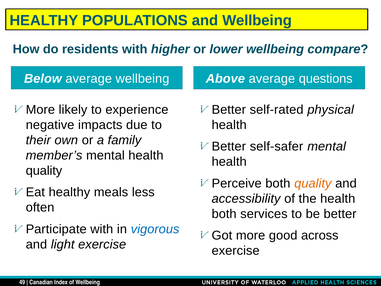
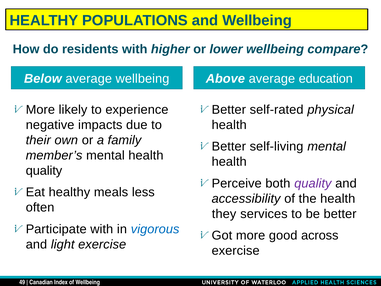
questions: questions -> education
self-safer: self-safer -> self-living
quality at (313, 183) colour: orange -> purple
both at (224, 214): both -> they
